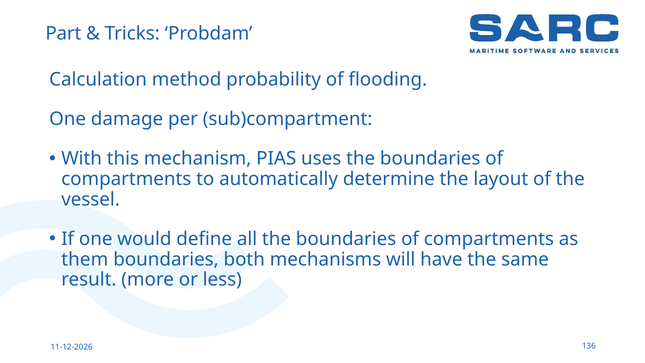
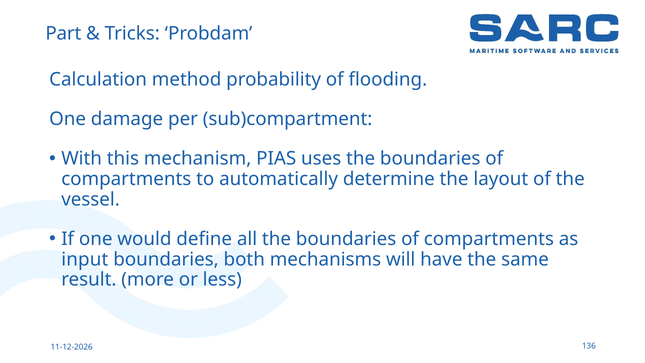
them: them -> input
